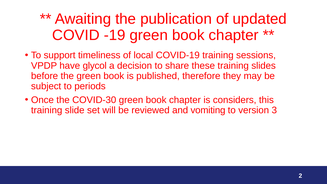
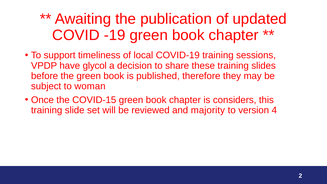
periods: periods -> woman
COVID-30: COVID-30 -> COVID-15
vomiting: vomiting -> majority
3: 3 -> 4
